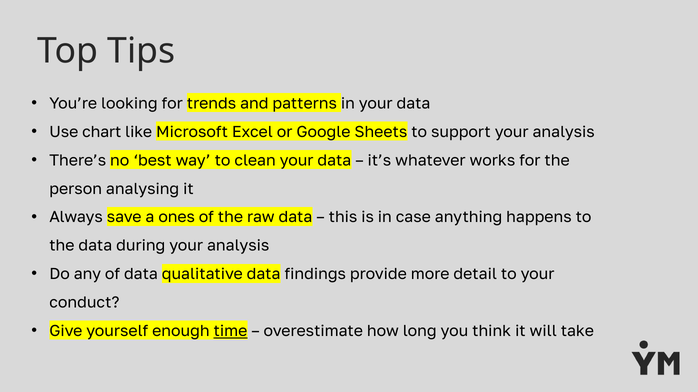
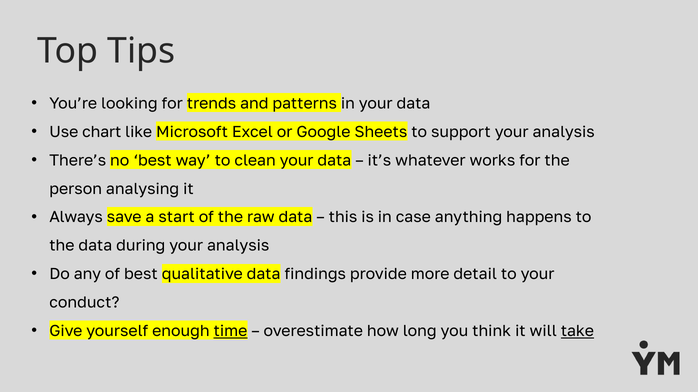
ones: ones -> start
of data: data -> best
take underline: none -> present
